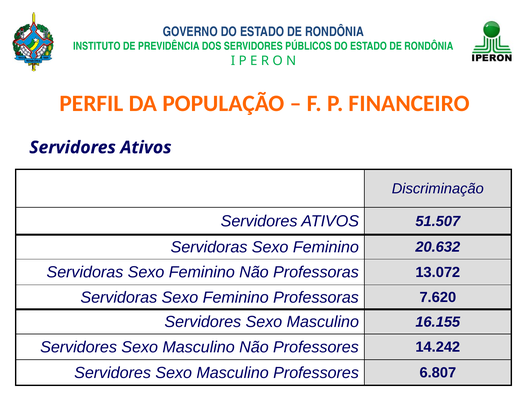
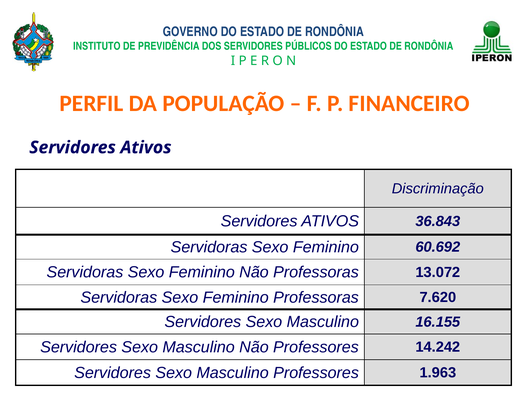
51.507: 51.507 -> 36.843
20.632: 20.632 -> 60.692
6.807: 6.807 -> 1.963
